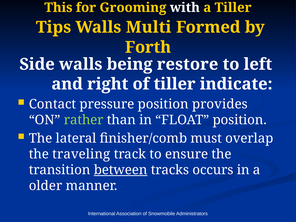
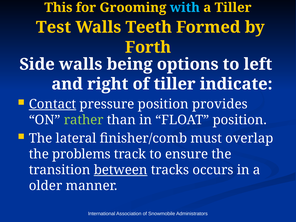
with colour: white -> light blue
Tips: Tips -> Test
Multi: Multi -> Teeth
restore: restore -> options
Contact underline: none -> present
traveling: traveling -> problems
